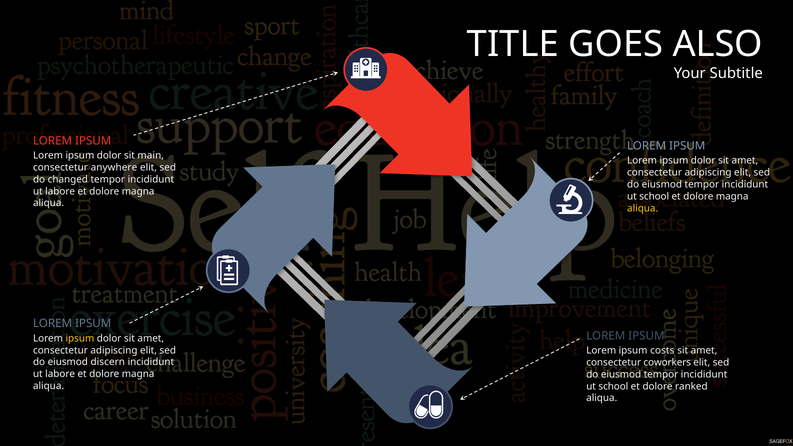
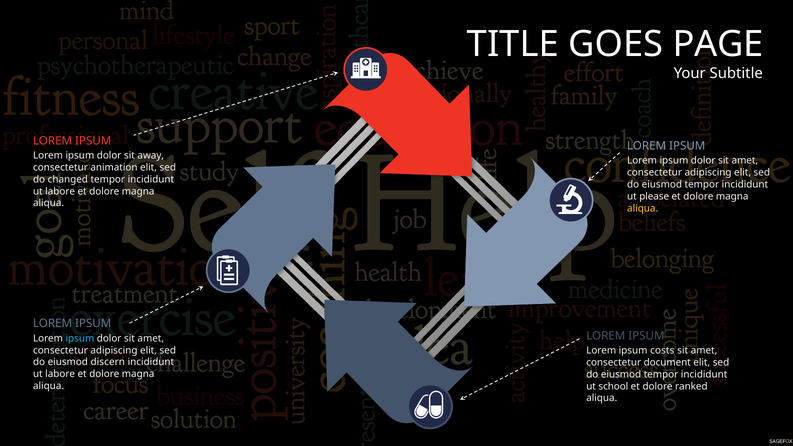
ALSO: ALSO -> PAGE
main: main -> away
anywhere: anywhere -> animation
school at (654, 196): school -> please
ipsum at (80, 338) colour: yellow -> light blue
coworkers: coworkers -> document
